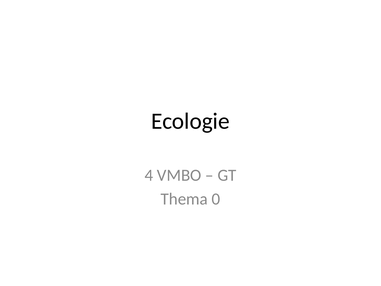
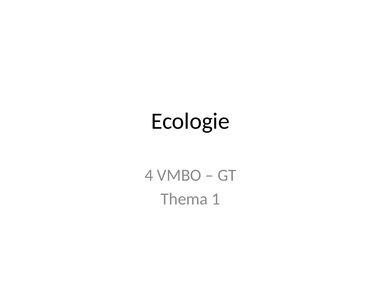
0: 0 -> 1
